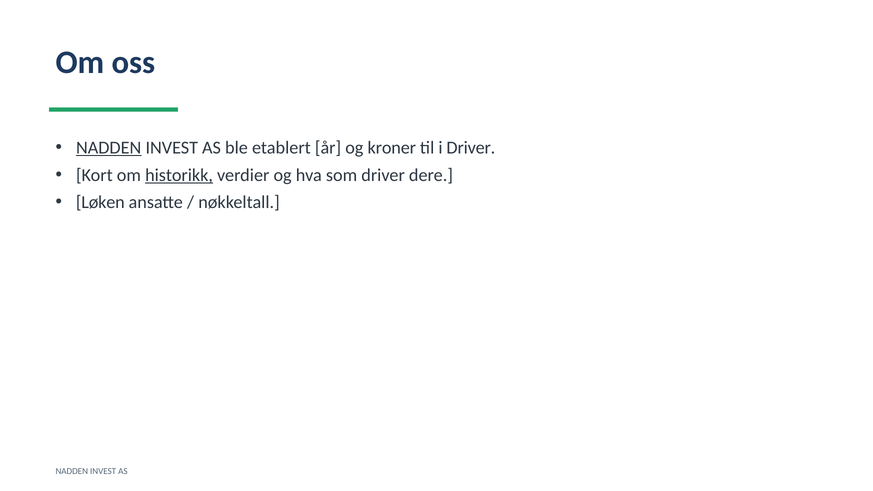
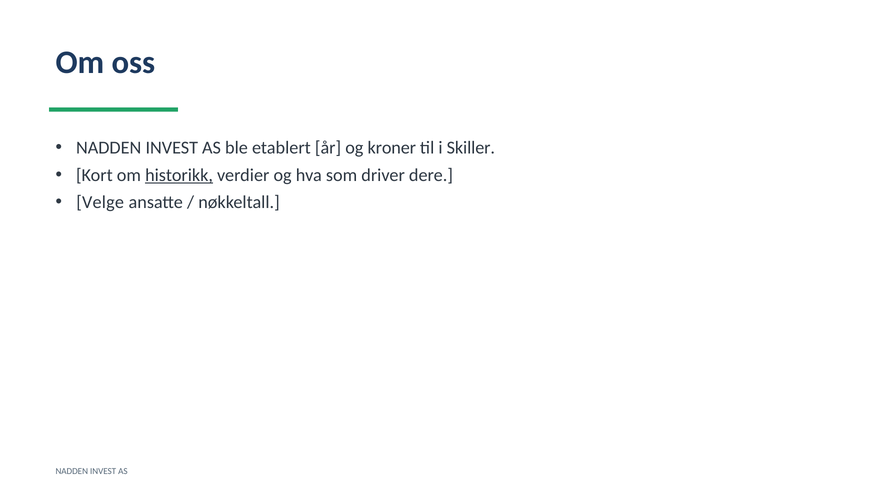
NADDEN at (109, 148) underline: present -> none
i Driver: Driver -> Skiller
Løken: Løken -> Velge
